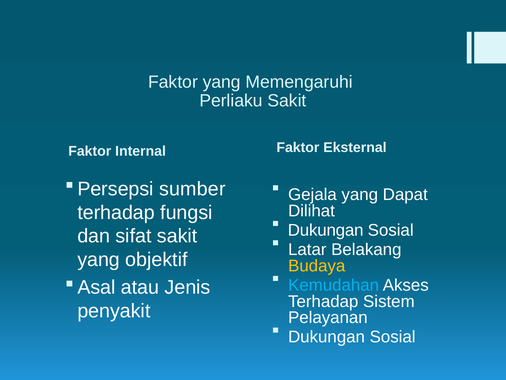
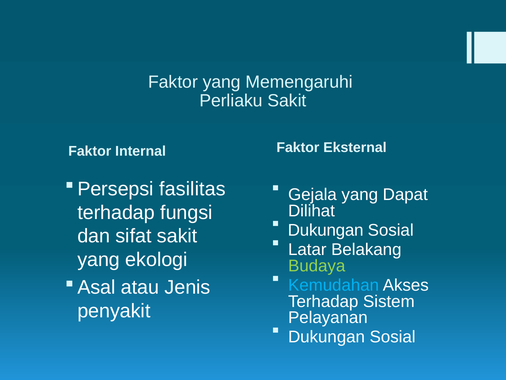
sumber: sumber -> fasilitas
objektif: objektif -> ekologi
Budaya colour: yellow -> light green
